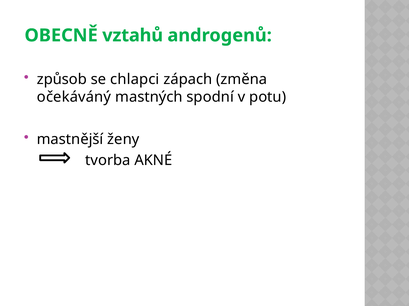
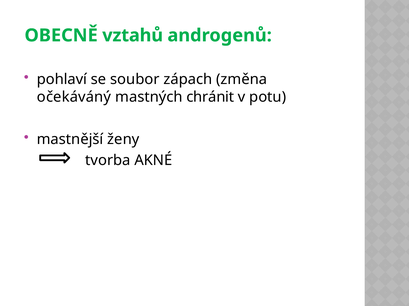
způsob: způsob -> pohlaví
chlapci: chlapci -> soubor
spodní: spodní -> chránit
